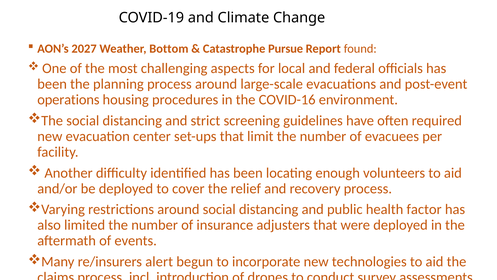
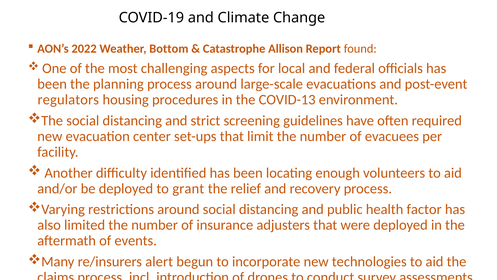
2027: 2027 -> 2022
Pursue: Pursue -> Allison
operations: operations -> regulators
COVID-16: COVID-16 -> COVID-13
cover: cover -> grant
